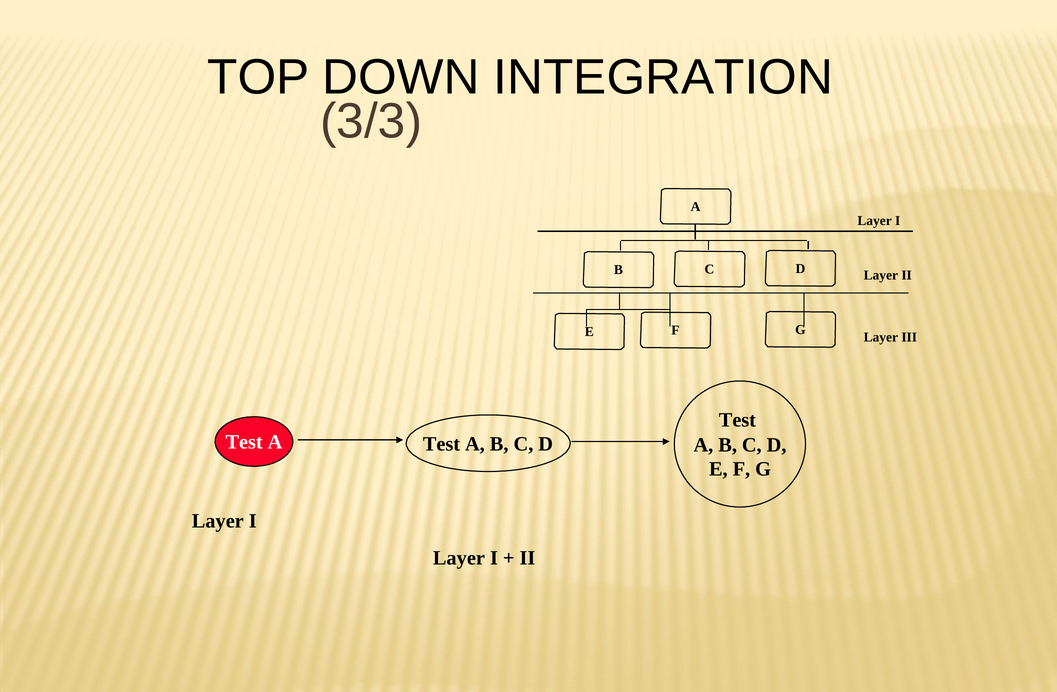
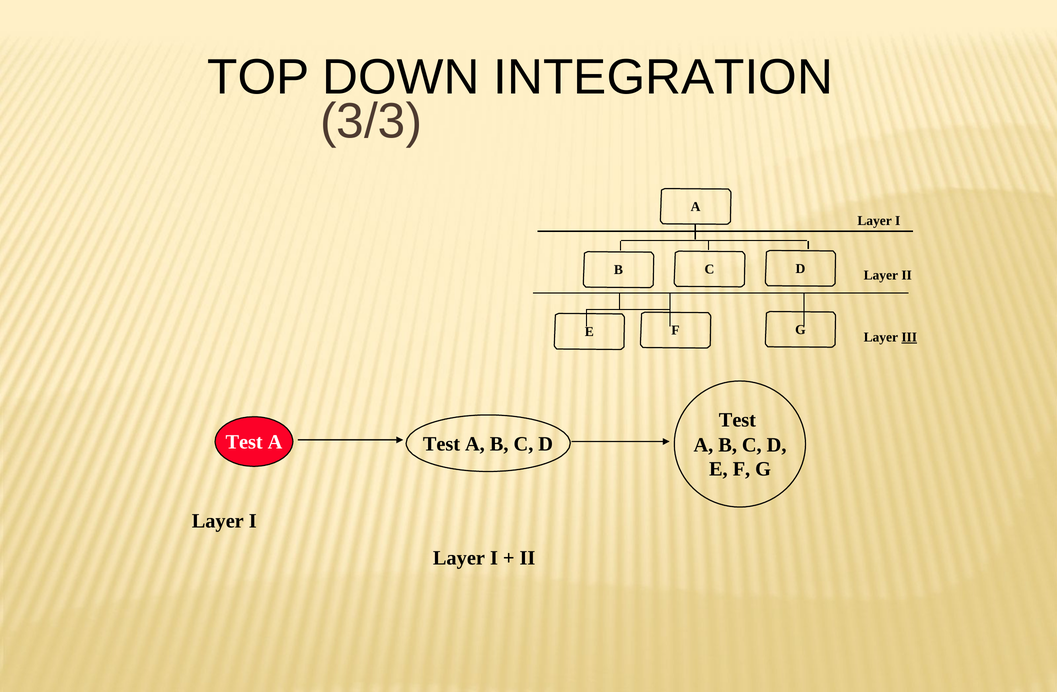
III underline: none -> present
